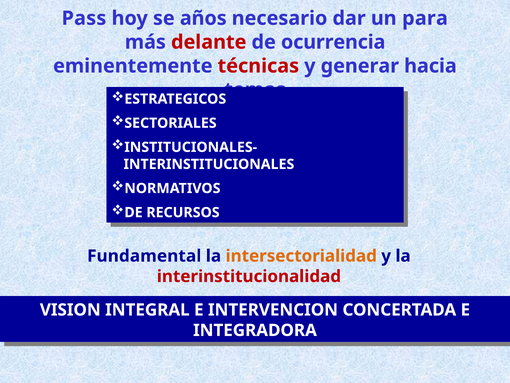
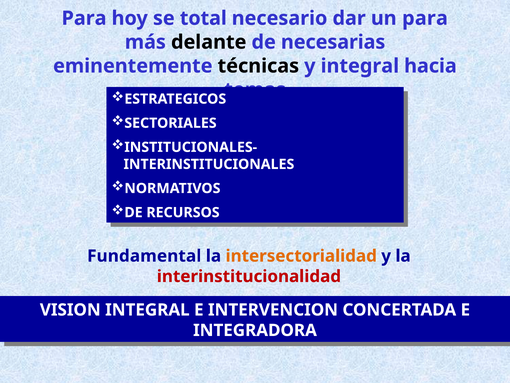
Pass at (84, 18): Pass -> Para
años: años -> total
delante colour: red -> black
ocurrencia: ocurrencia -> necesarias
técnicas colour: red -> black
y generar: generar -> integral
